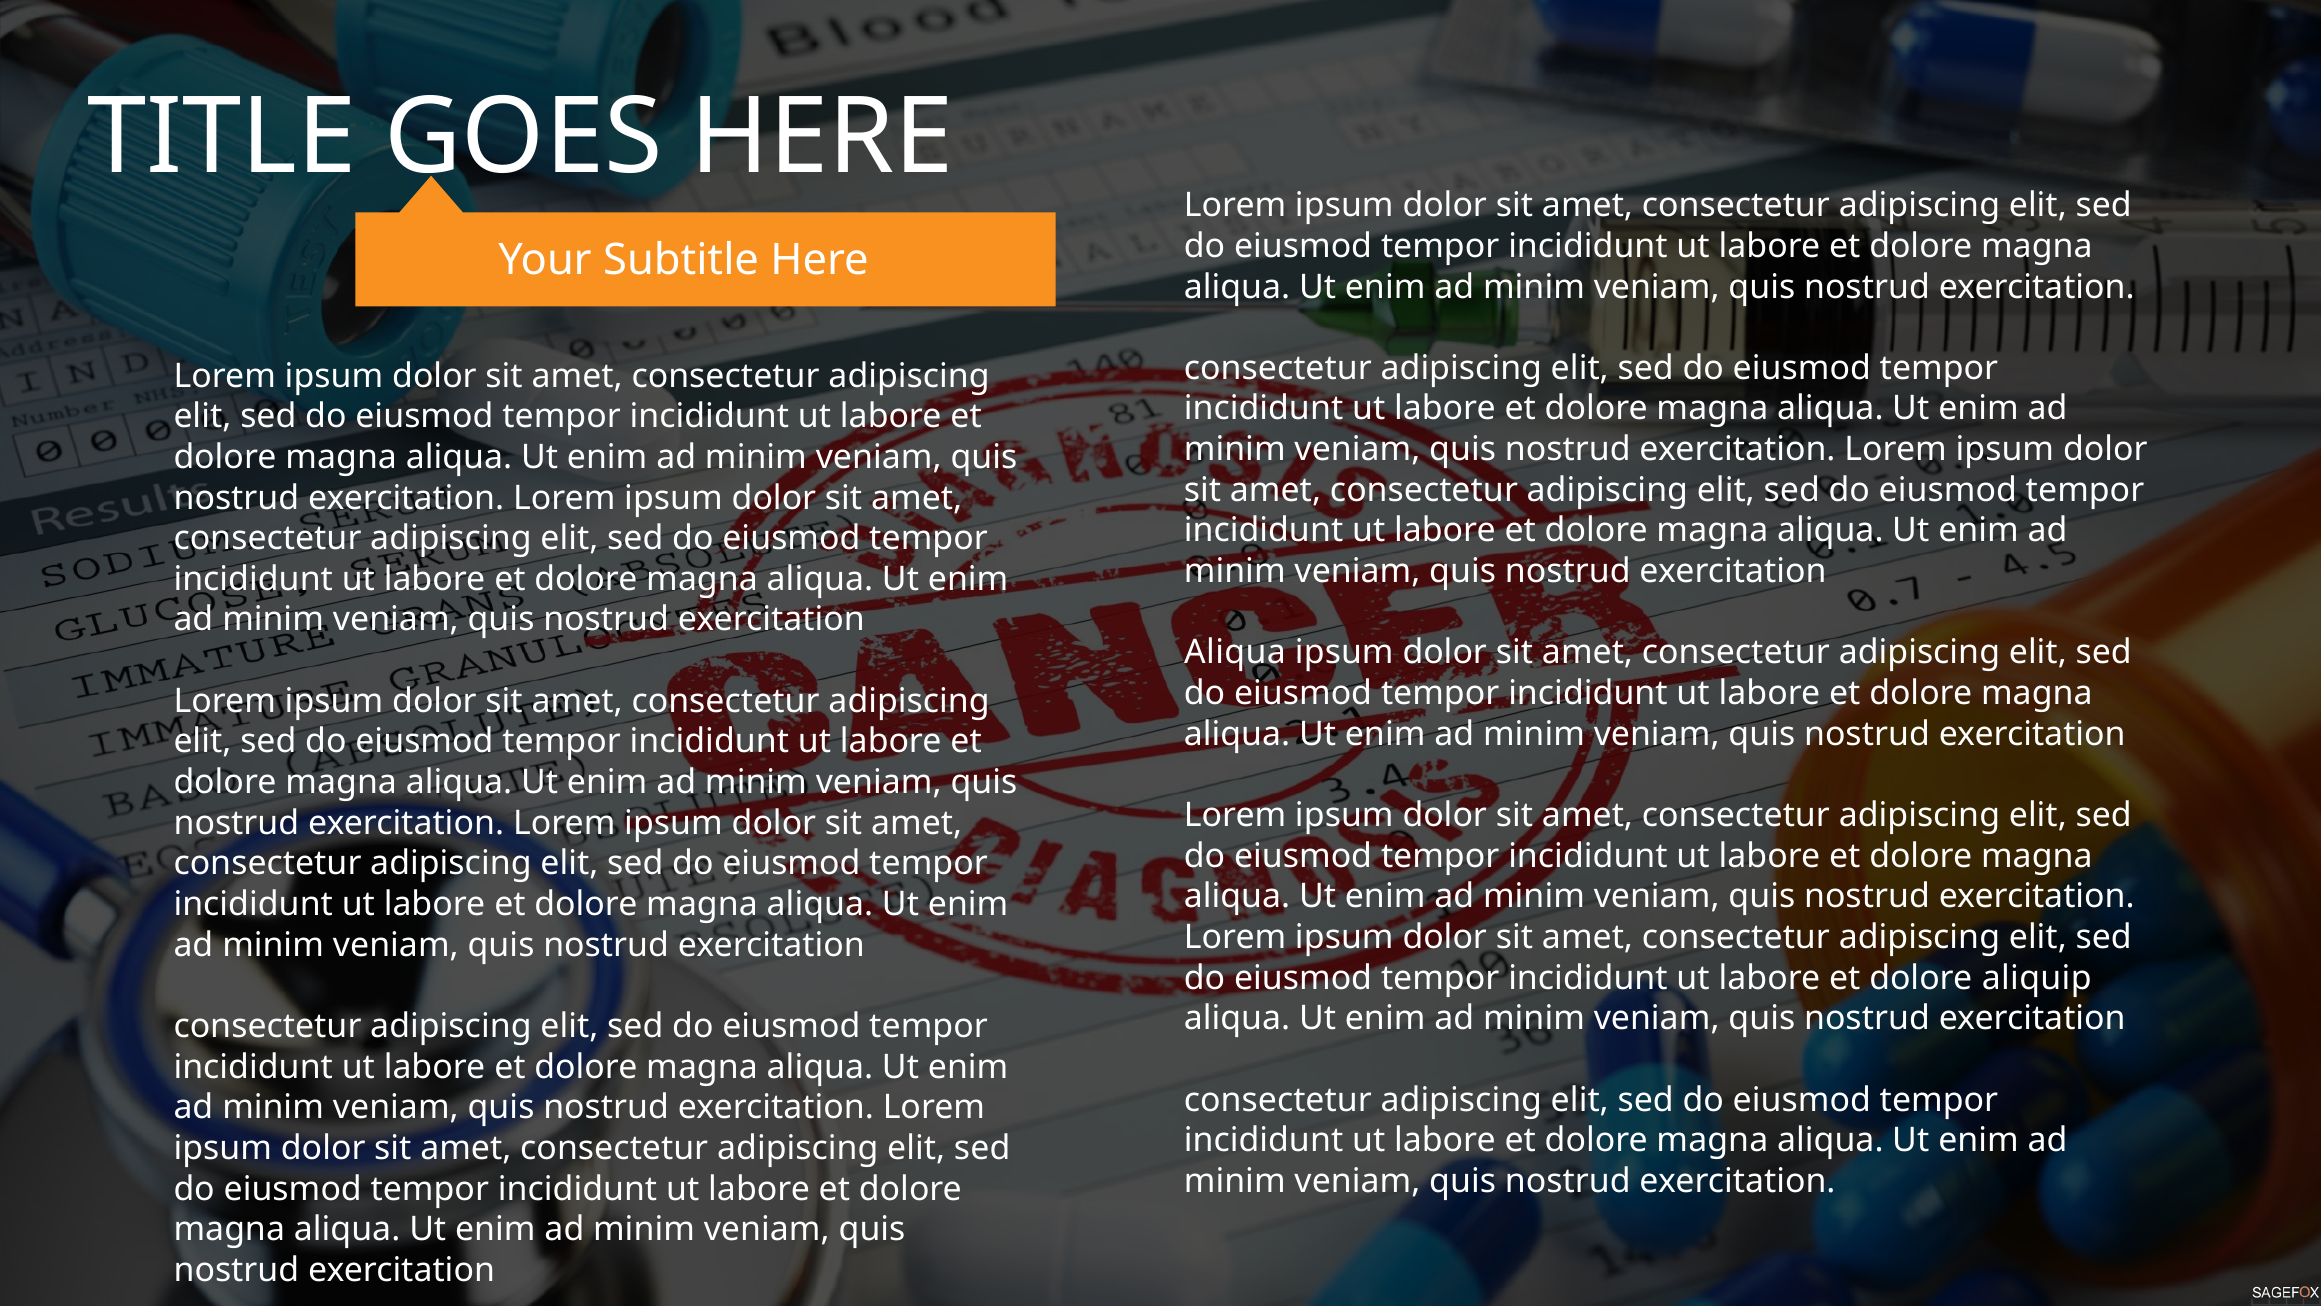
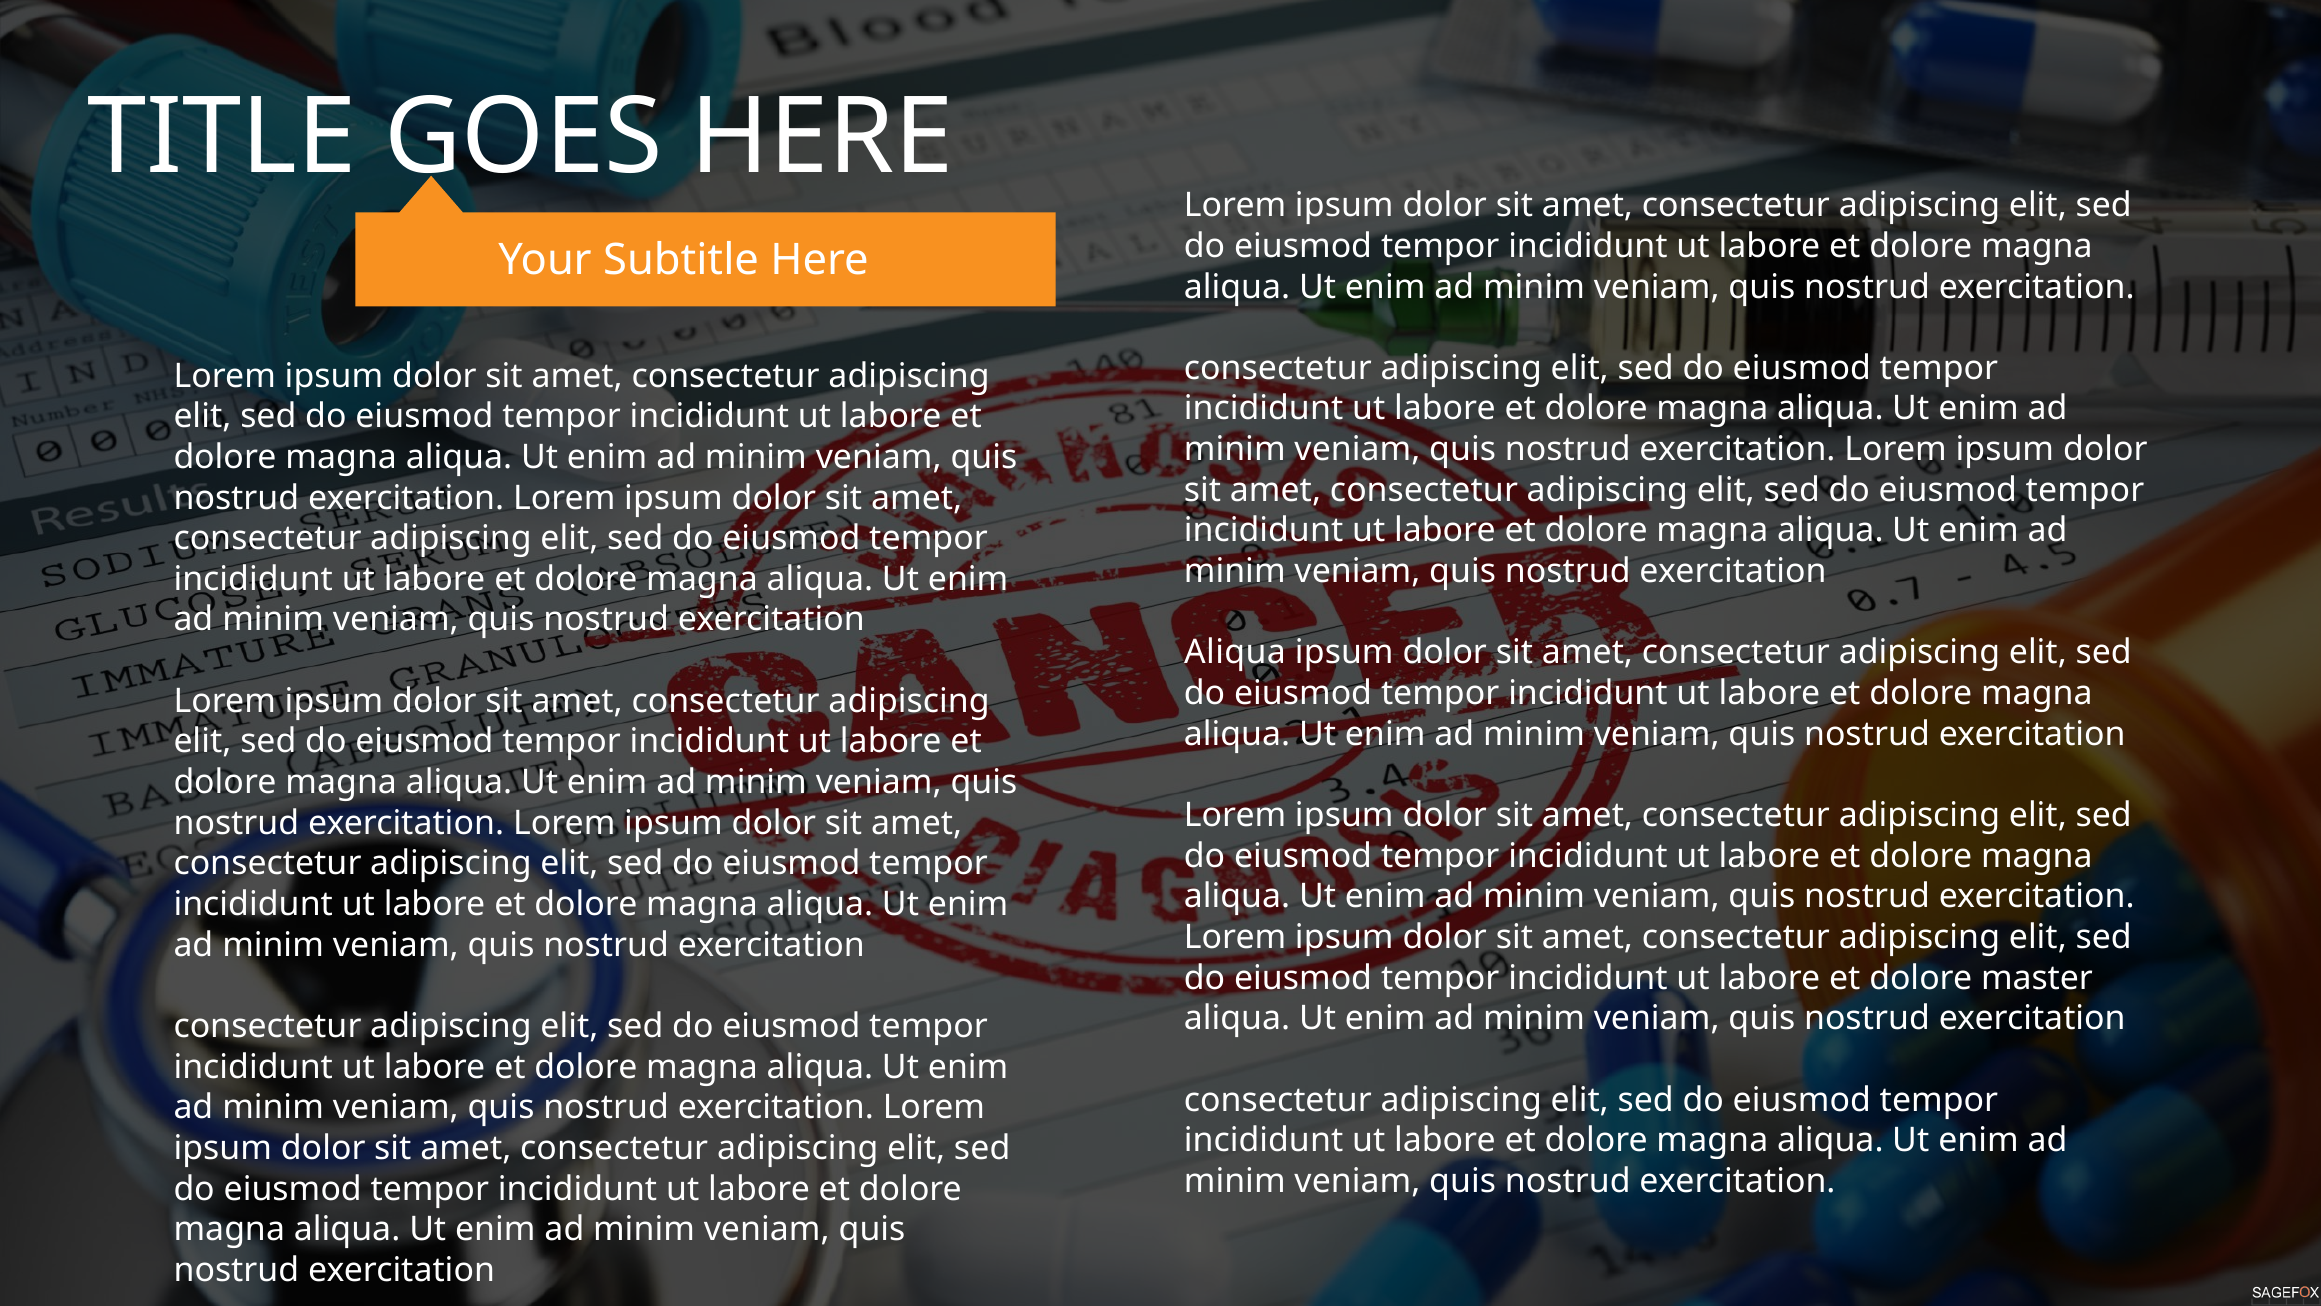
aliquip: aliquip -> master
